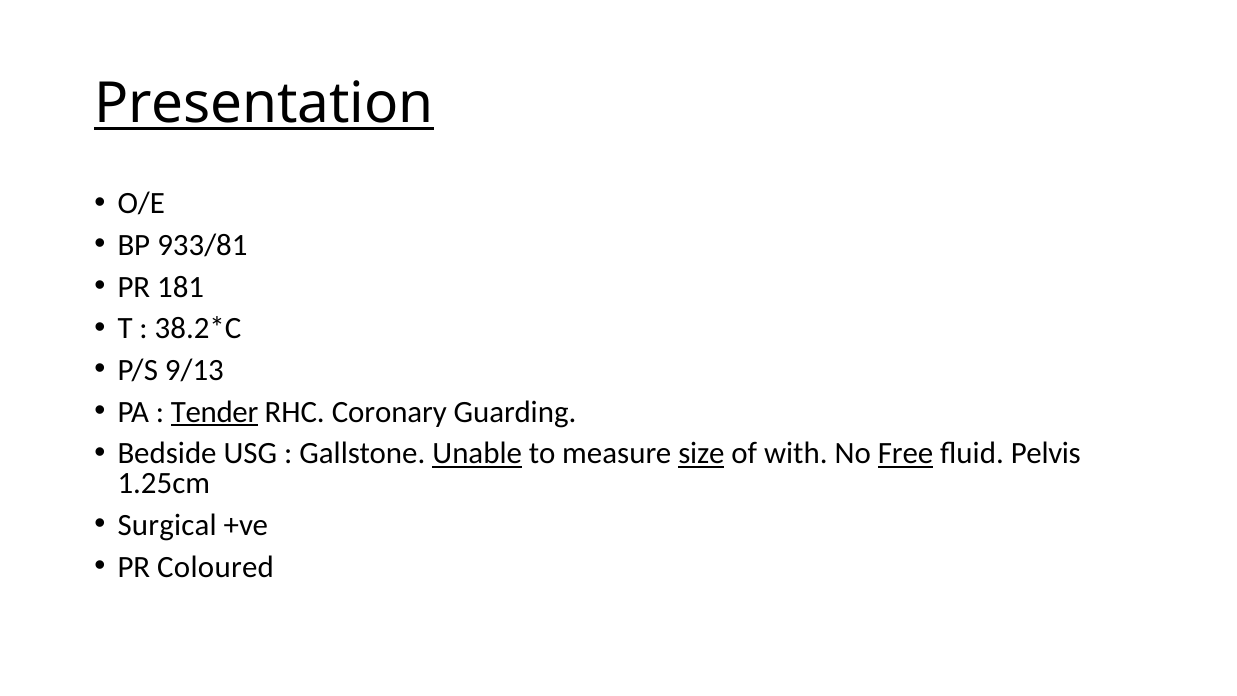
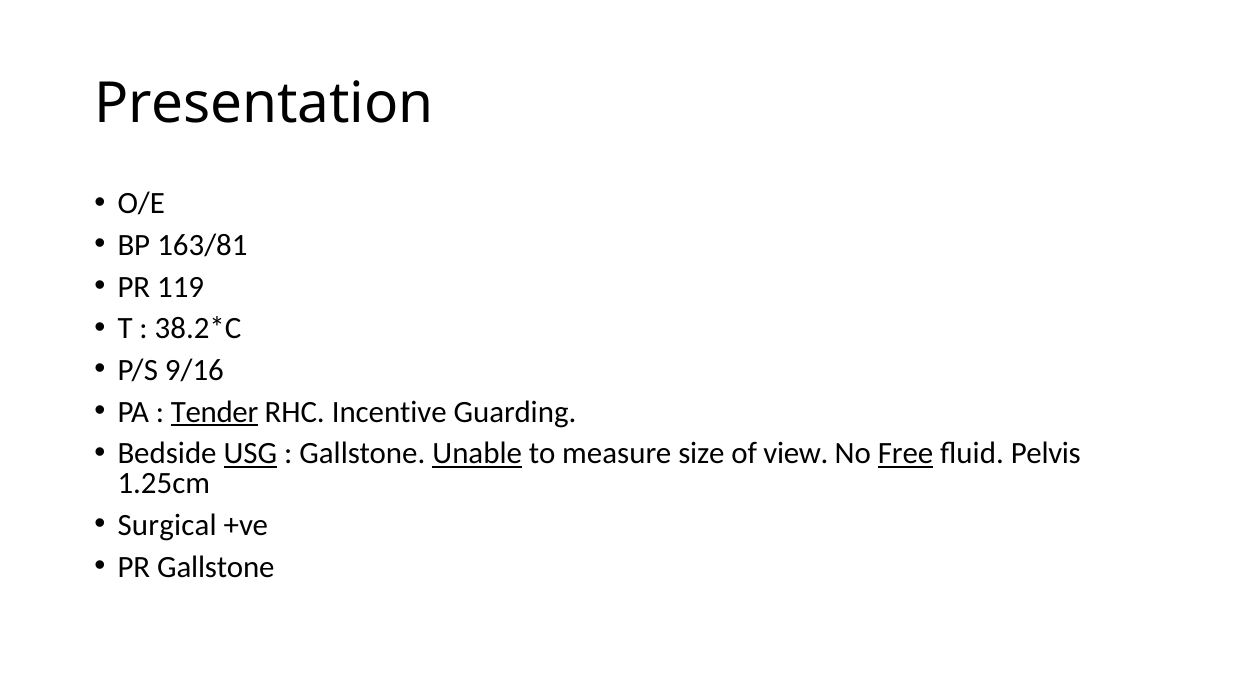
Presentation underline: present -> none
933/81: 933/81 -> 163/81
181: 181 -> 119
9/13: 9/13 -> 9/16
Coronary: Coronary -> Incentive
USG underline: none -> present
size underline: present -> none
with: with -> view
PR Coloured: Coloured -> Gallstone
